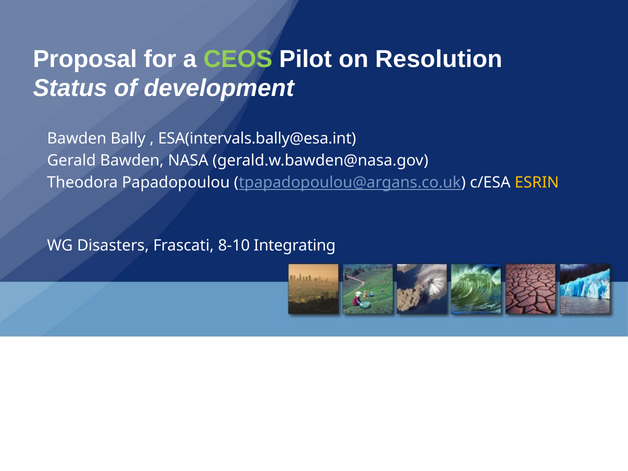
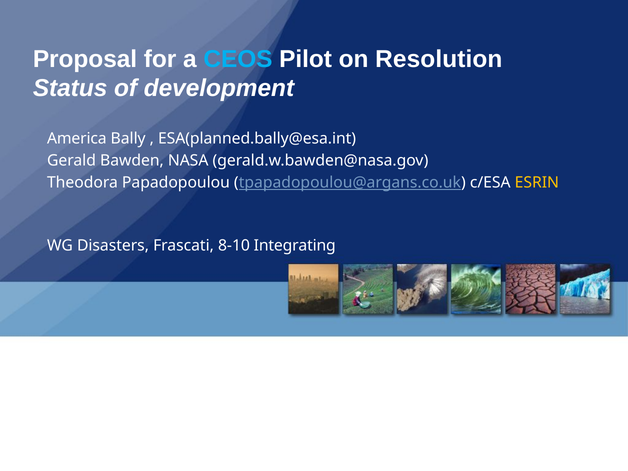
CEOS colour: light green -> light blue
Bawden at (77, 138): Bawden -> America
ESA(intervals.bally@esa.int: ESA(intervals.bally@esa.int -> ESA(planned.bally@esa.int
